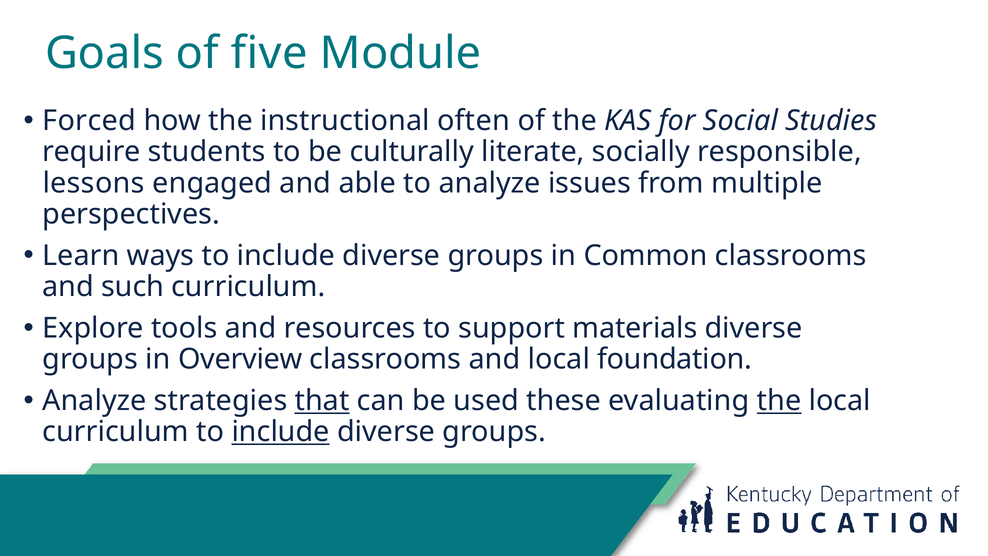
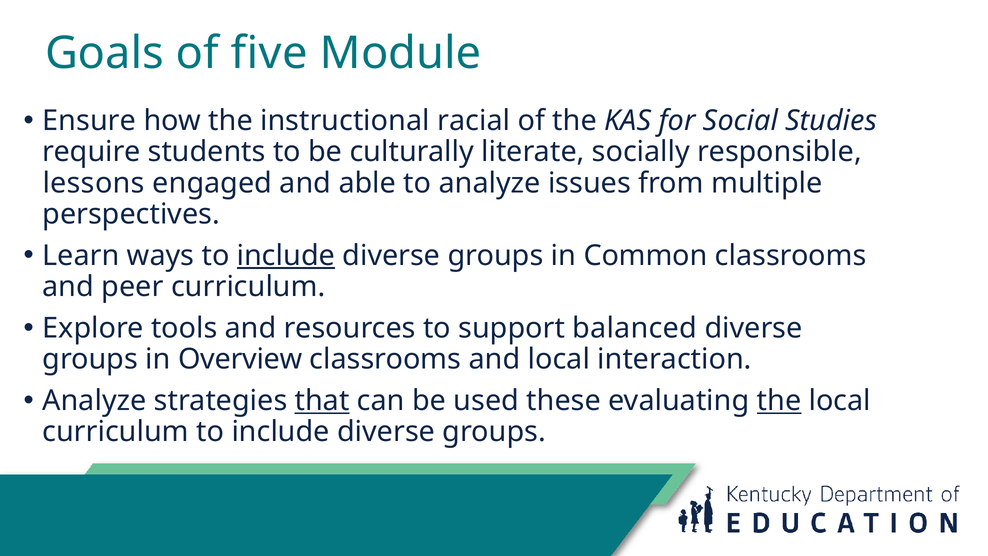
Forced: Forced -> Ensure
often: often -> racial
include at (286, 255) underline: none -> present
such: such -> peer
materials: materials -> balanced
foundation: foundation -> interaction
include at (281, 432) underline: present -> none
